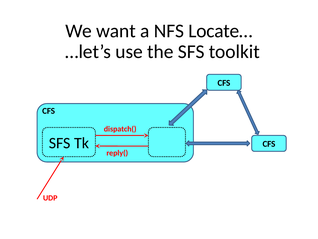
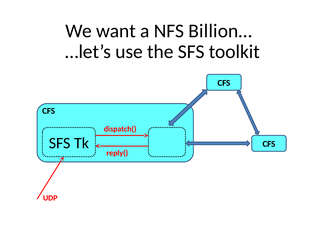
Locate…: Locate… -> Billion…
